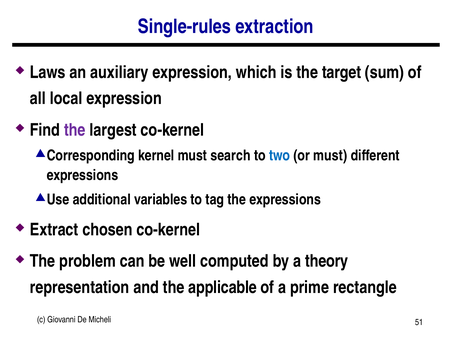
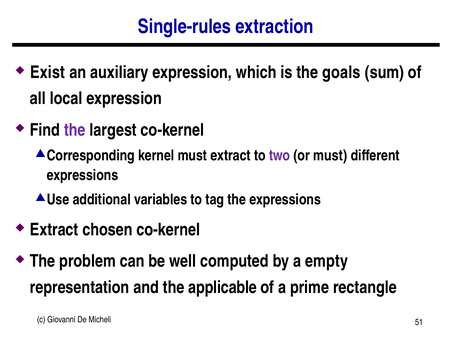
Laws: Laws -> Exist
target: target -> goals
must search: search -> extract
two colour: blue -> purple
theory: theory -> empty
